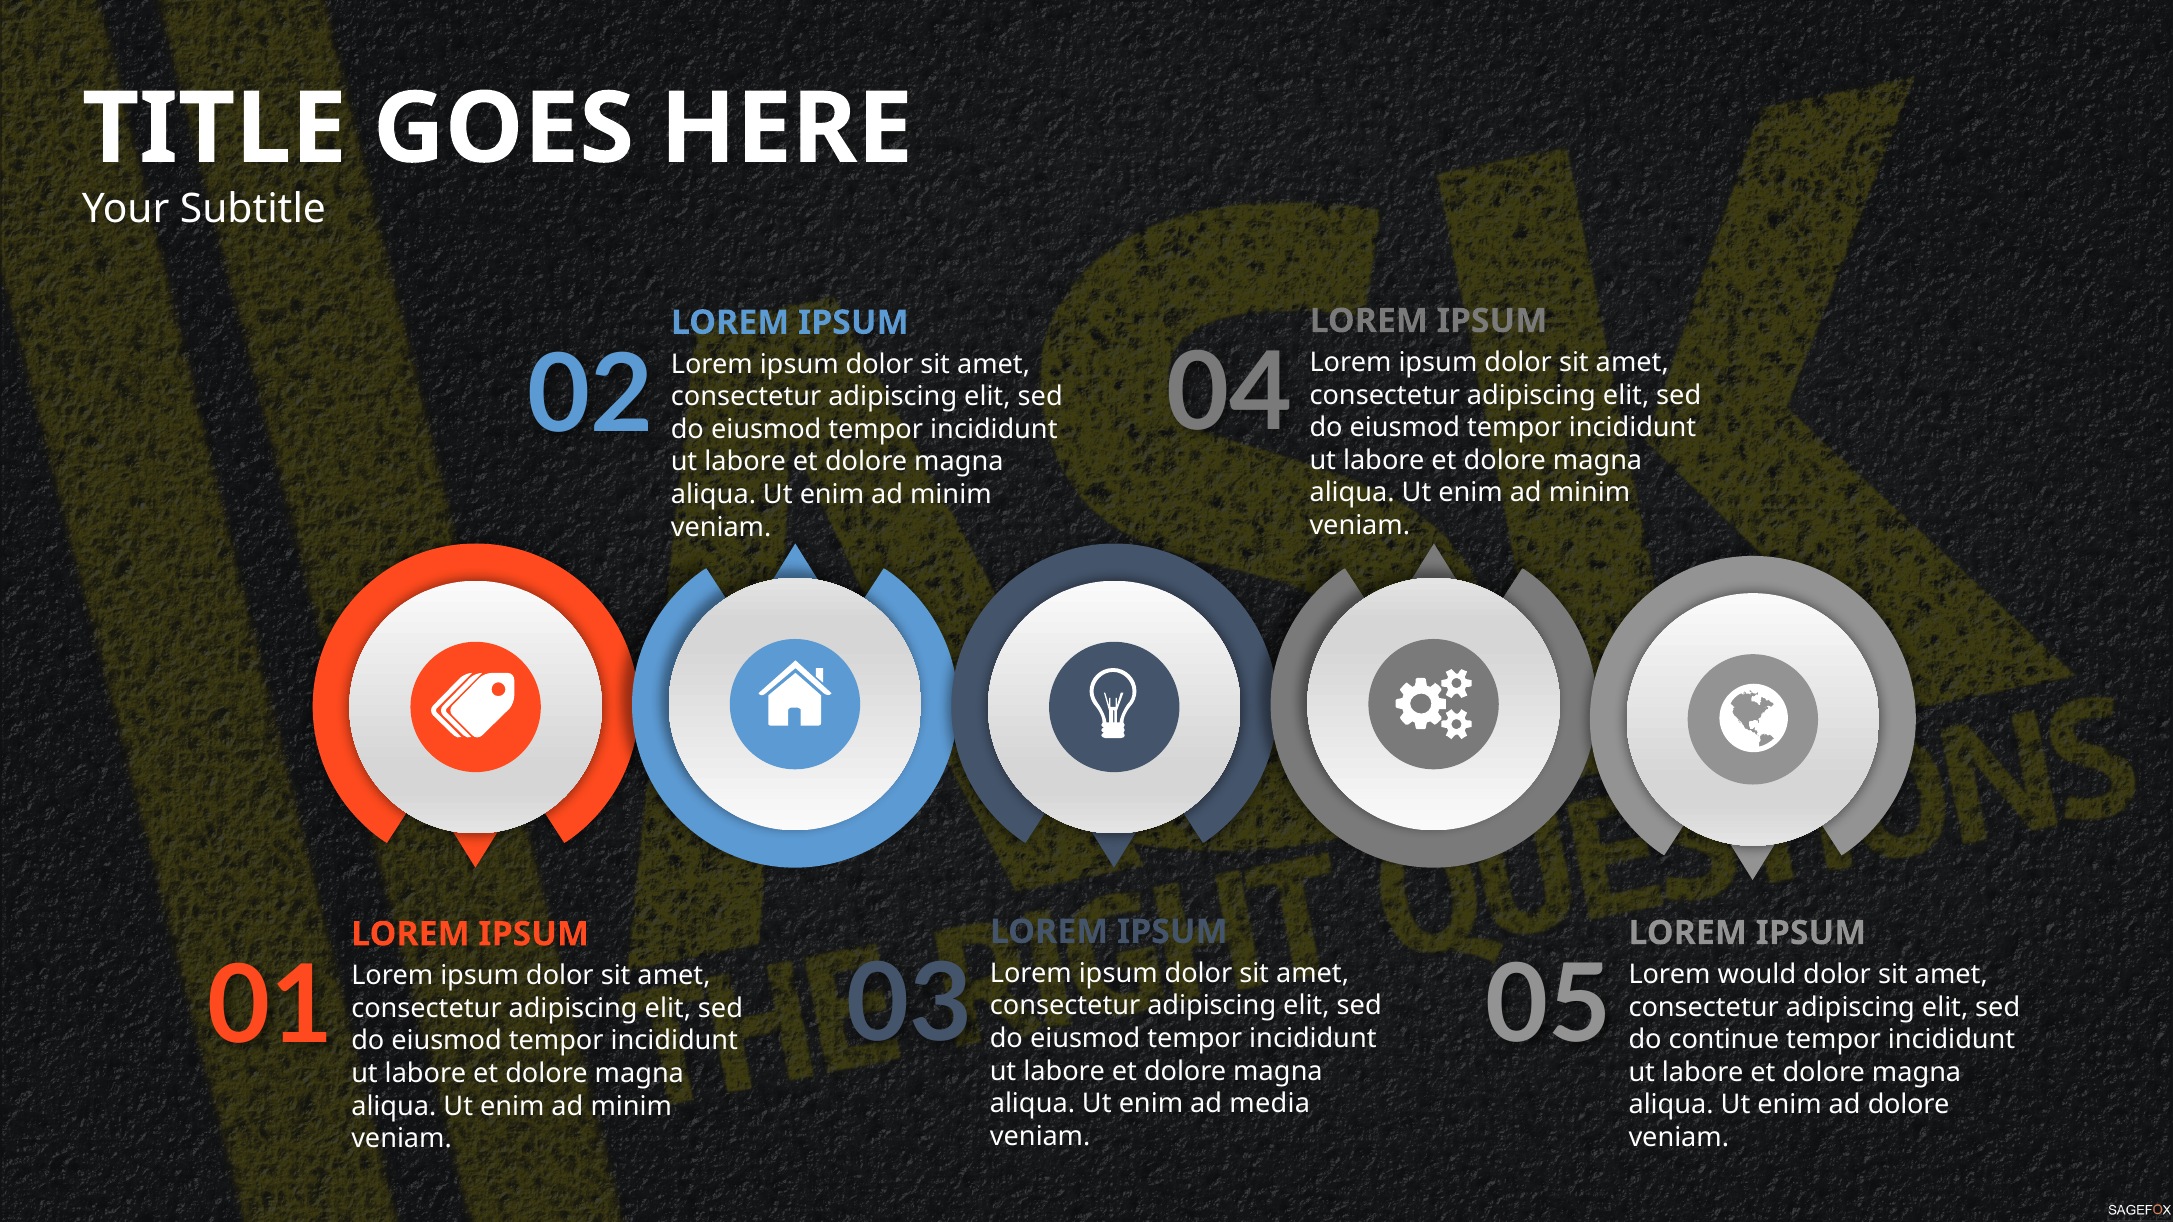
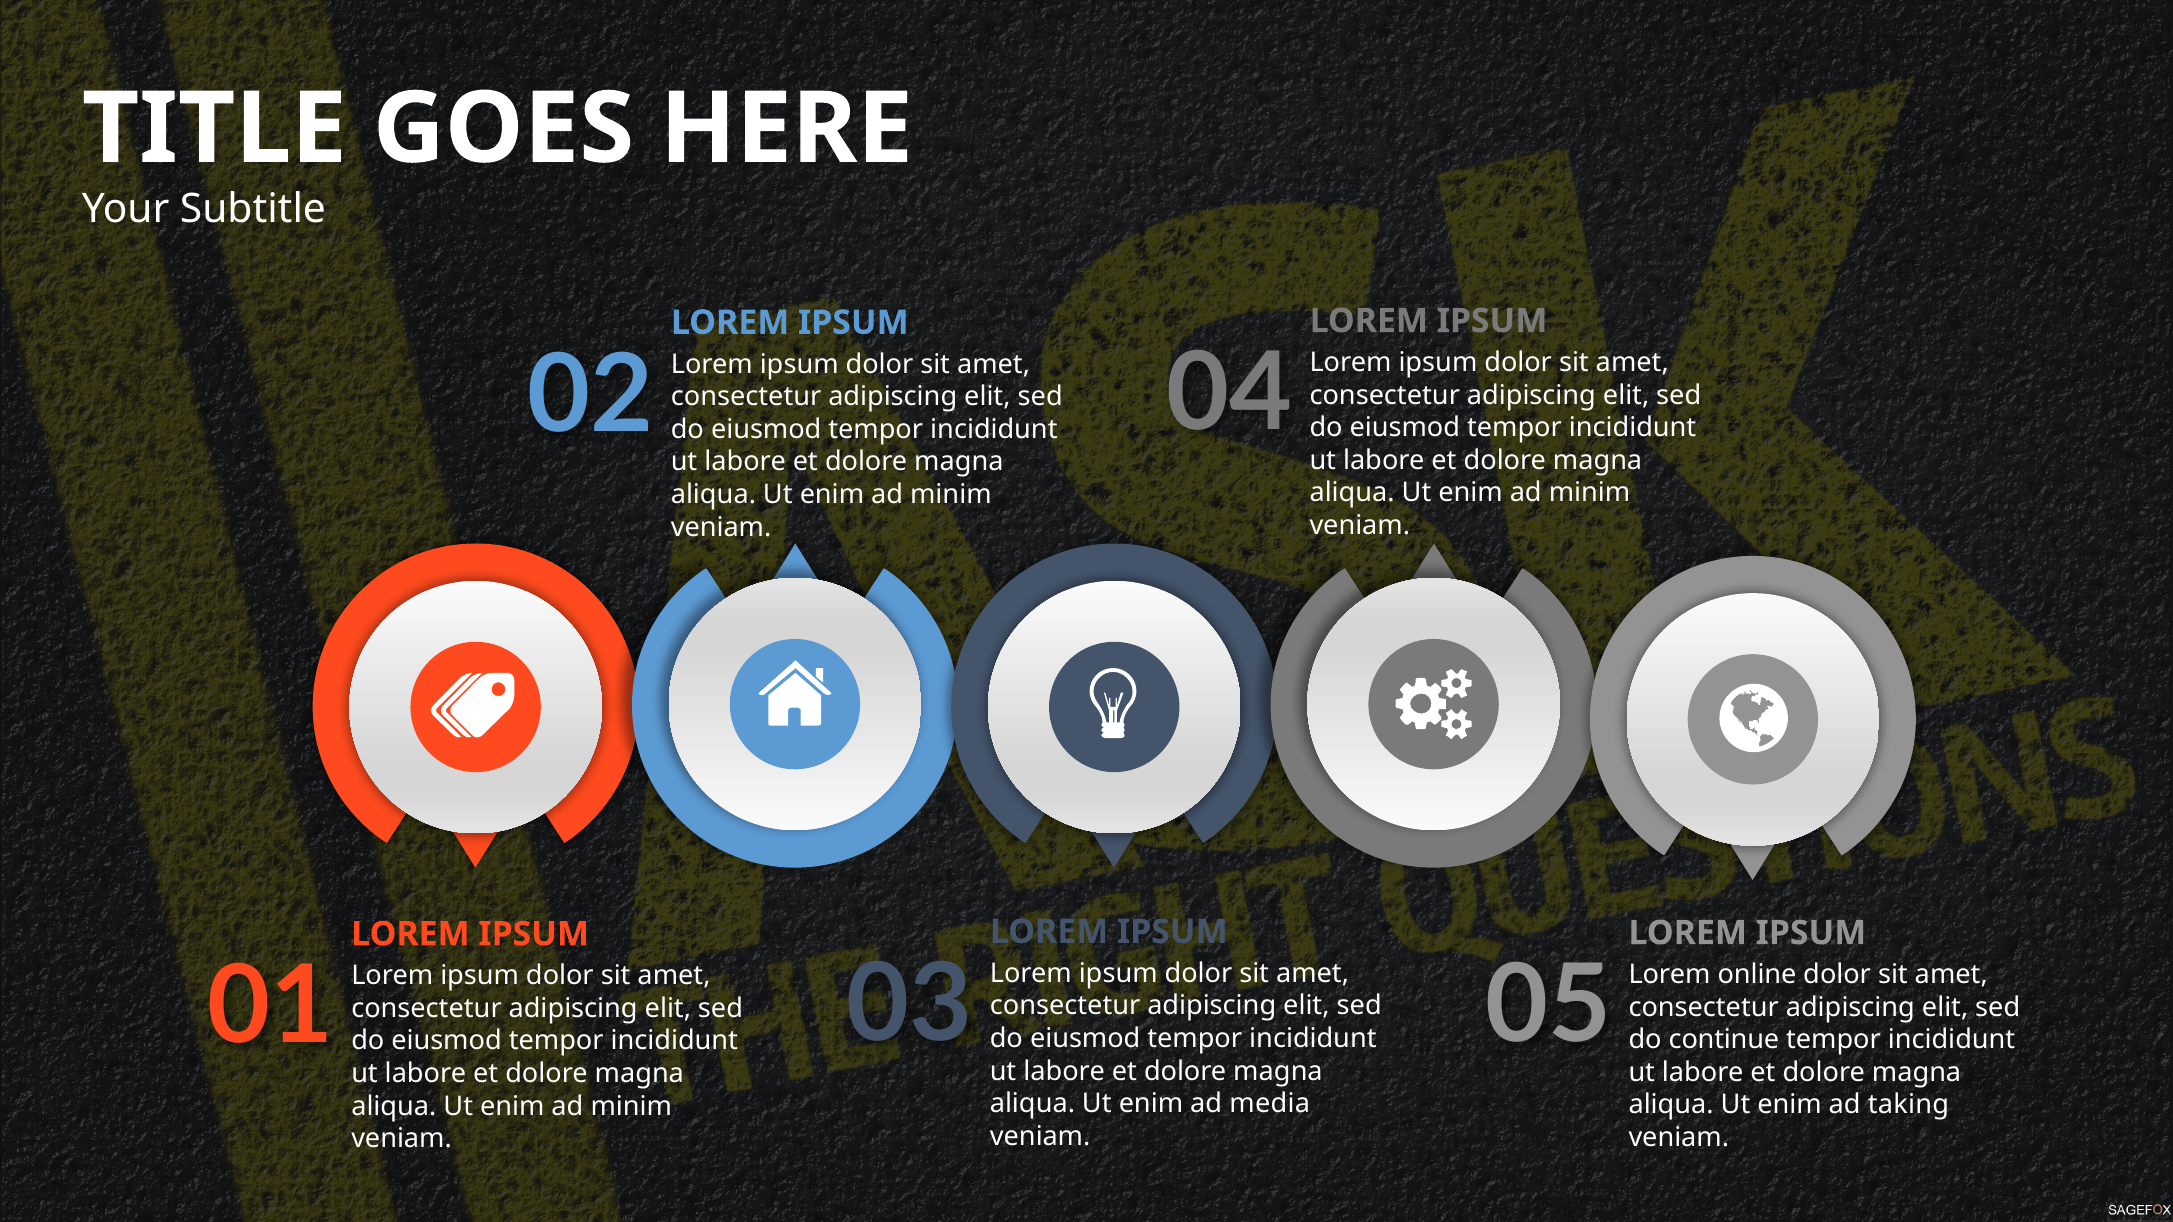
would: would -> online
ad dolore: dolore -> taking
